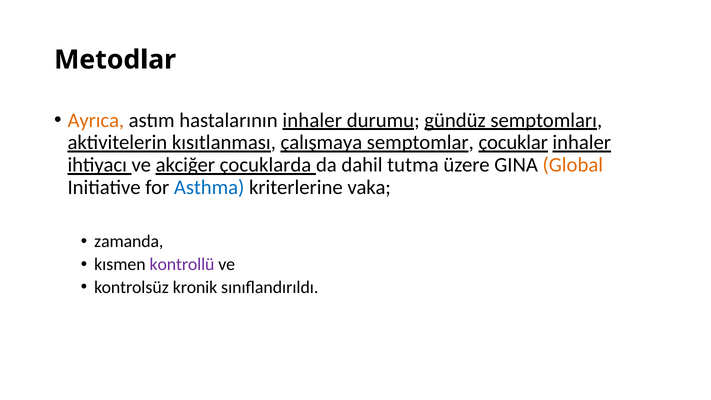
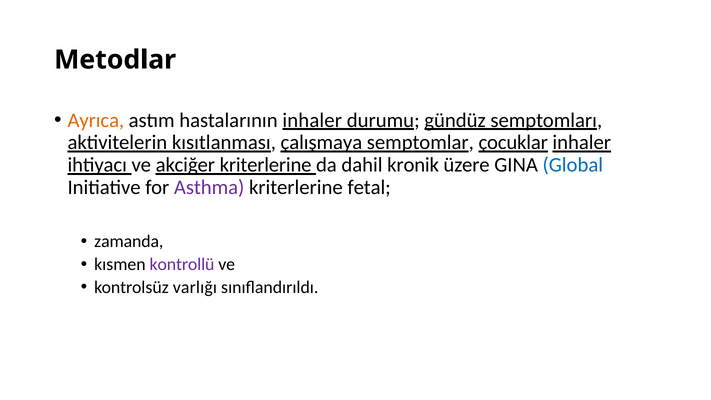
akciğer çocuklarda: çocuklarda -> kriterlerine
tutma: tutma -> kronik
Global colour: orange -> blue
Asthma colour: blue -> purple
vaka: vaka -> fetal
kronik: kronik -> varlığı
